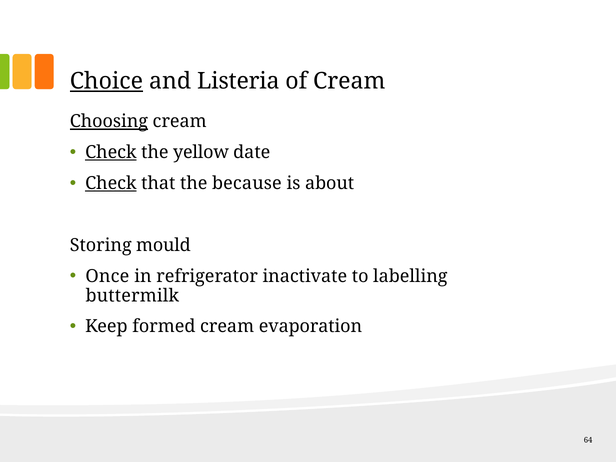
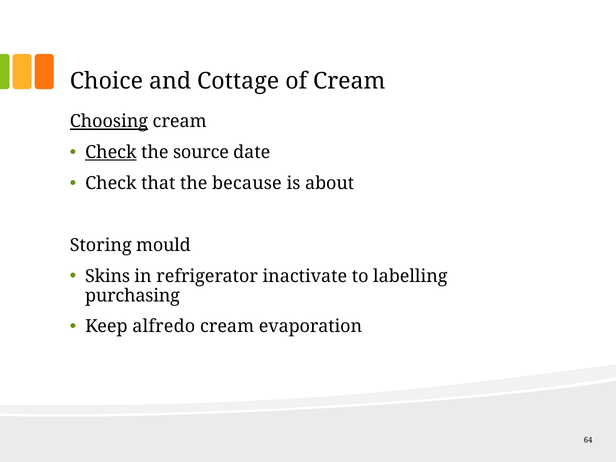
Choice underline: present -> none
Listeria: Listeria -> Cottage
yellow: yellow -> source
Check at (111, 183) underline: present -> none
Once: Once -> Skins
buttermilk: buttermilk -> purchasing
formed: formed -> alfredo
